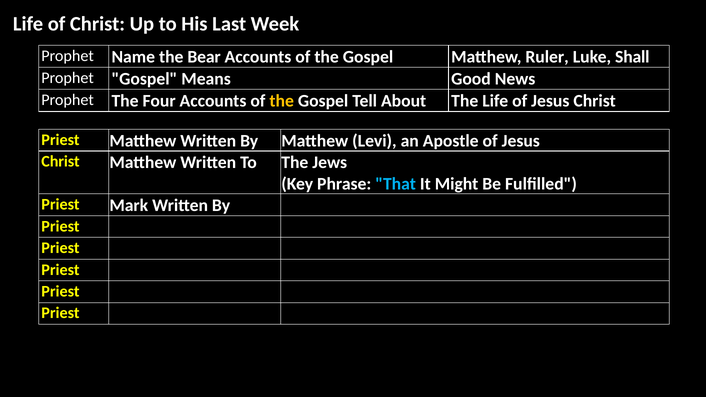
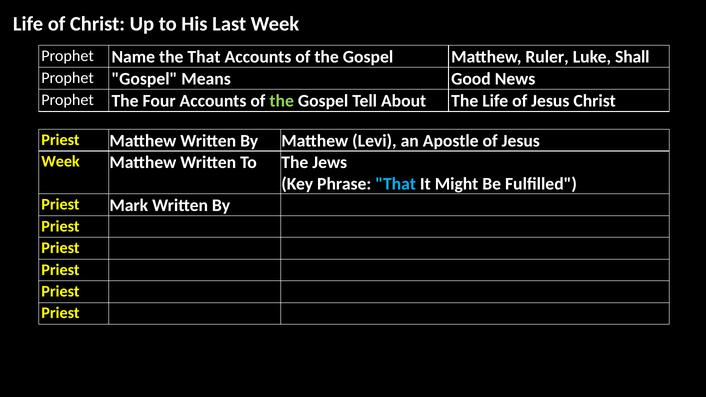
the Bear: Bear -> That
the at (282, 101) colour: yellow -> light green
Christ at (61, 162): Christ -> Week
